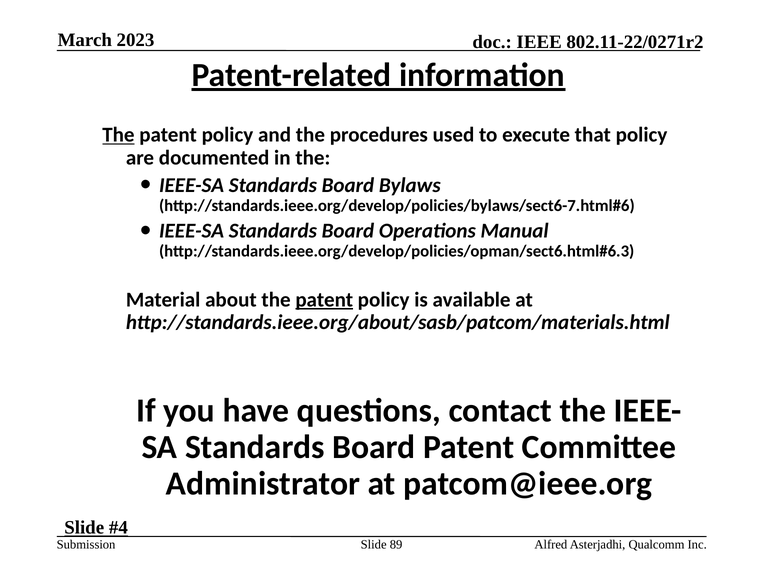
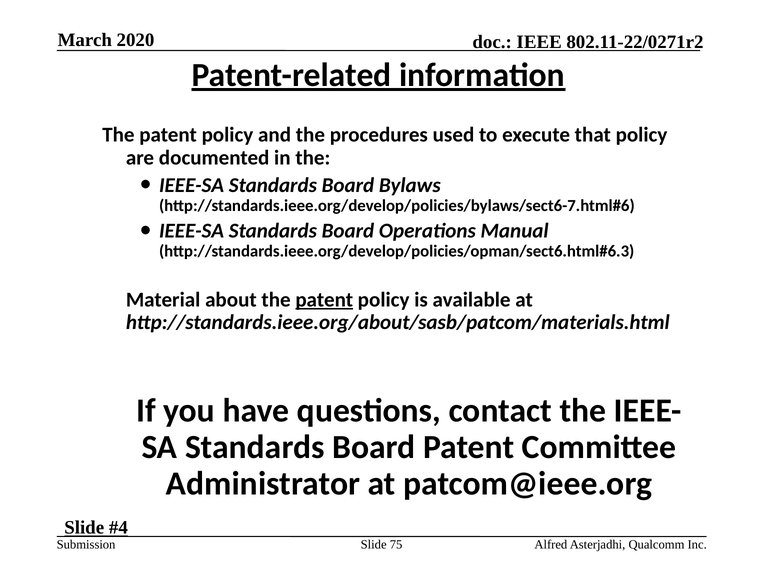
2023: 2023 -> 2020
The at (118, 135) underline: present -> none
89: 89 -> 75
